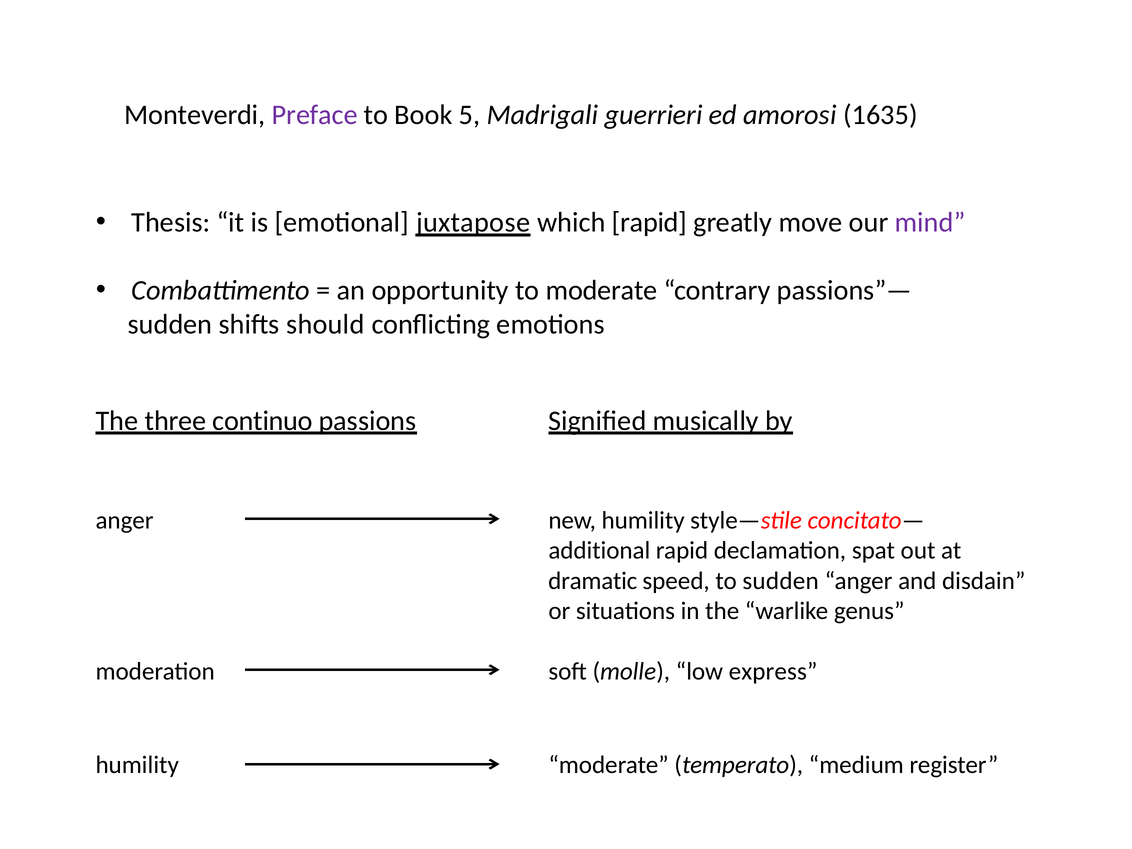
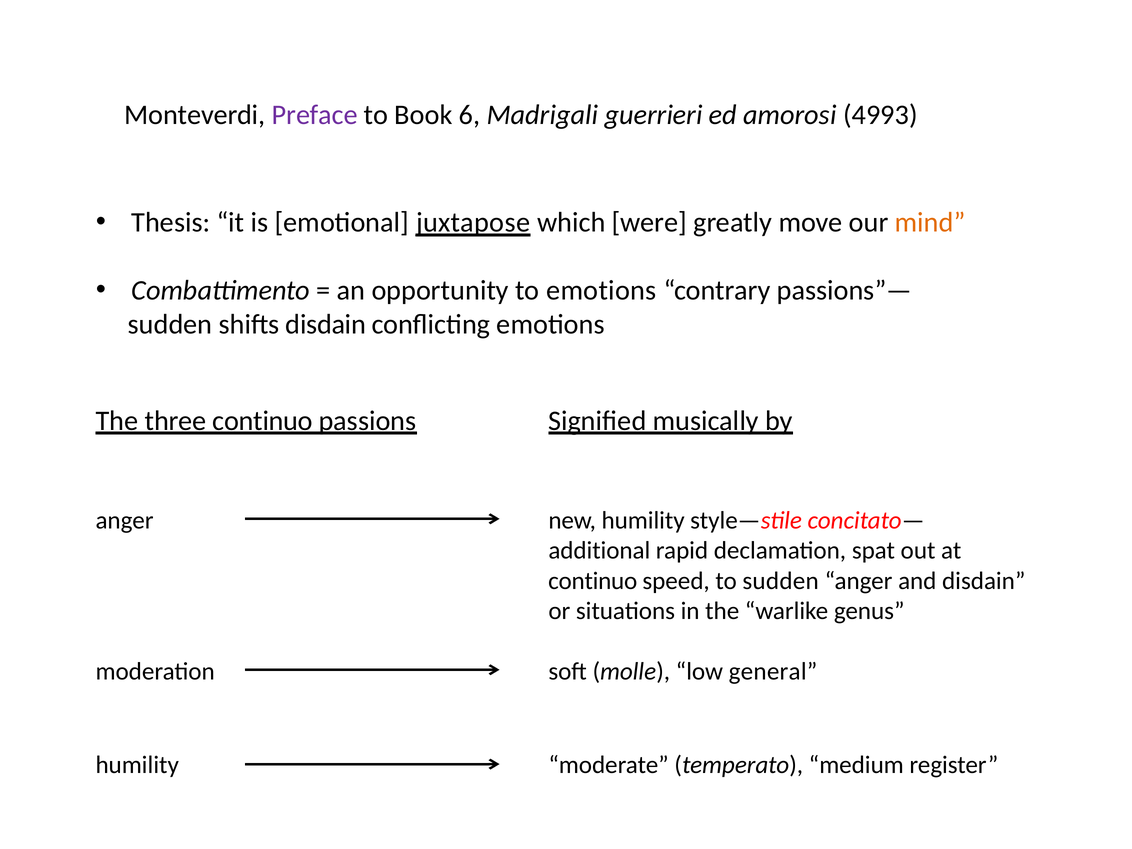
5: 5 -> 6
1635: 1635 -> 4993
which rapid: rapid -> were
mind colour: purple -> orange
to moderate: moderate -> emotions
shifts should: should -> disdain
dramatic at (593, 581): dramatic -> continuo
express: express -> general
